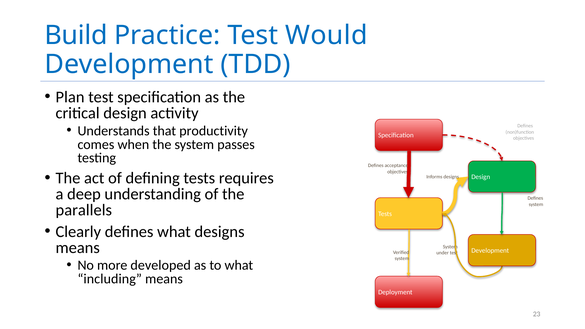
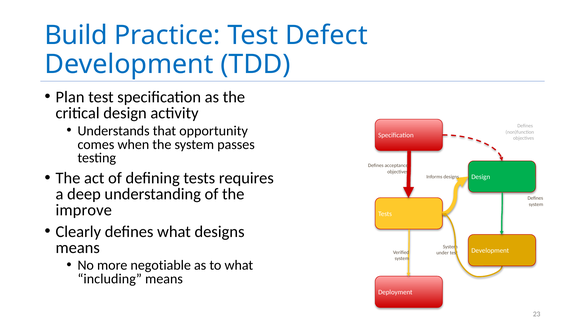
Would: Would -> Defect
productivity: productivity -> opportunity
parallels: parallels -> improve
developed: developed -> negotiable
